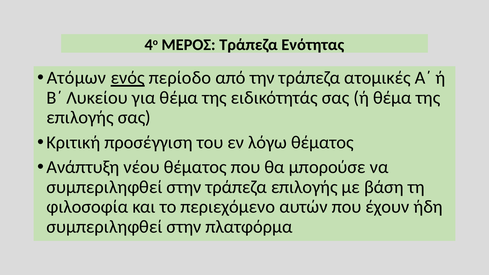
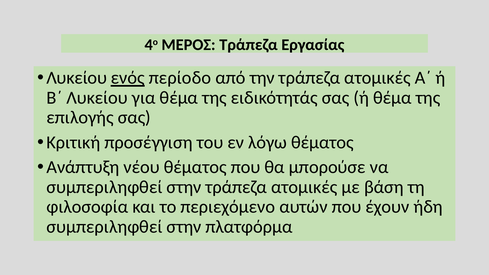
Ενότητας: Ενότητας -> Εργασίας
Ατόμων at (76, 78): Ατόμων -> Λυκείου
στην τράπεζα επιλογής: επιλογής -> ατομικές
